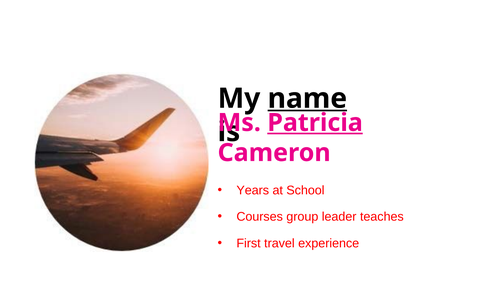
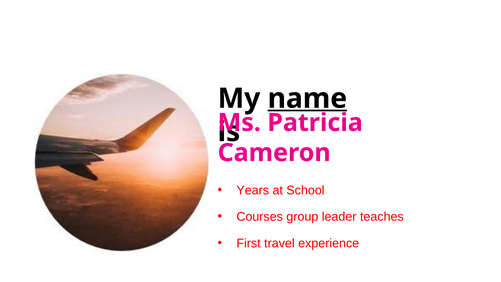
Patricia underline: present -> none
